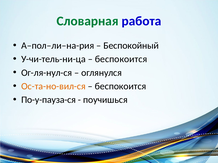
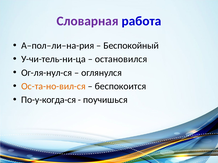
Словарная colour: green -> purple
беспокоится at (121, 59): беспокоится -> остановился
По-у-пауза-ся: По-у-пауза-ся -> По-у-когда-ся
